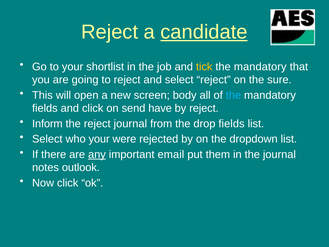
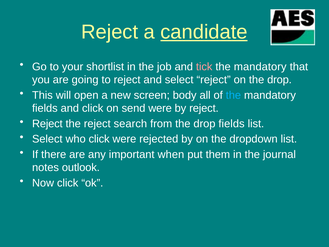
tick colour: yellow -> pink
on the sure: sure -> drop
send have: have -> were
Inform at (47, 124): Inform -> Reject
reject journal: journal -> search
who your: your -> click
any underline: present -> none
email: email -> when
